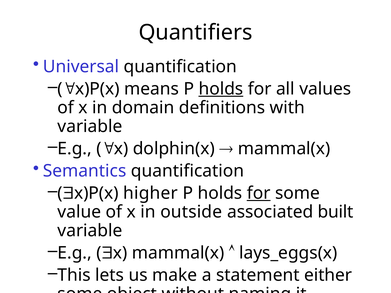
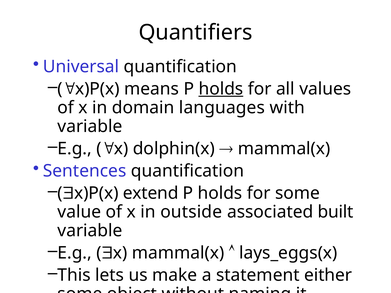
definitions: definitions -> languages
Semantics: Semantics -> Sentences
higher: higher -> extend
for at (259, 193) underline: present -> none
